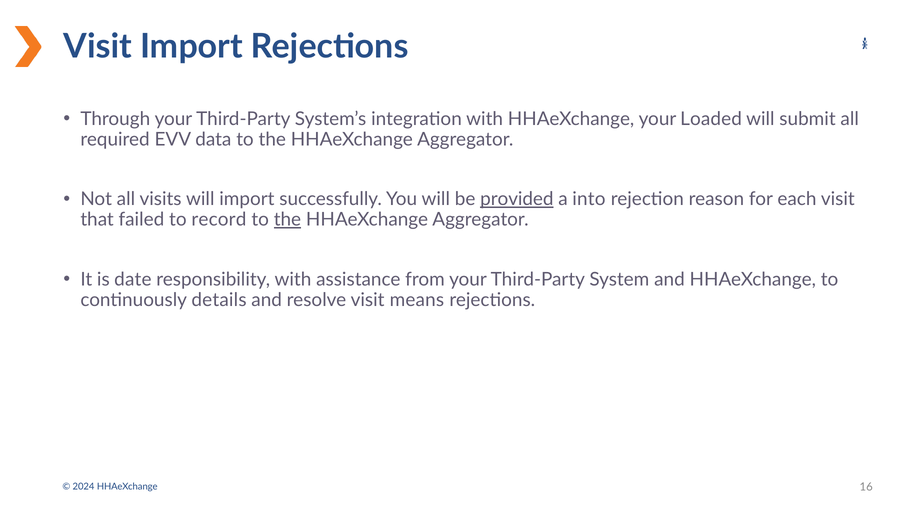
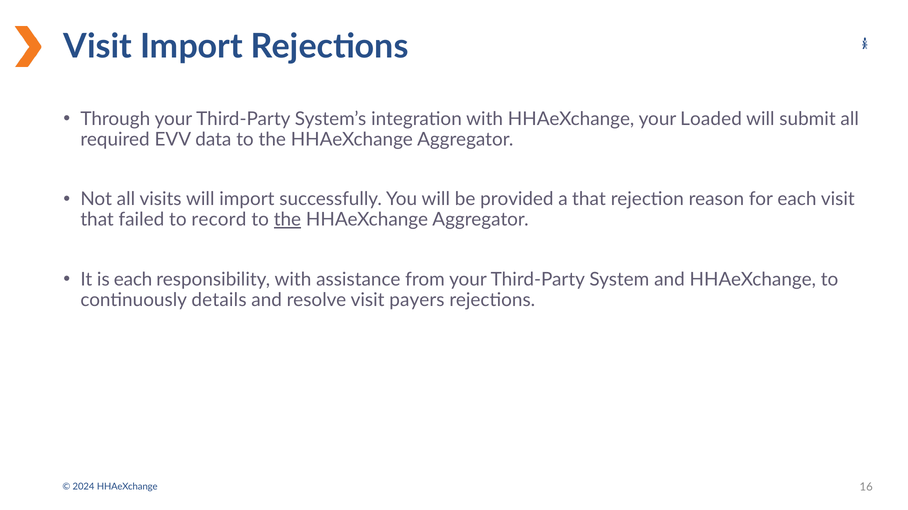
provided underline: present -> none
a into: into -> that
is date: date -> each
means: means -> payers
